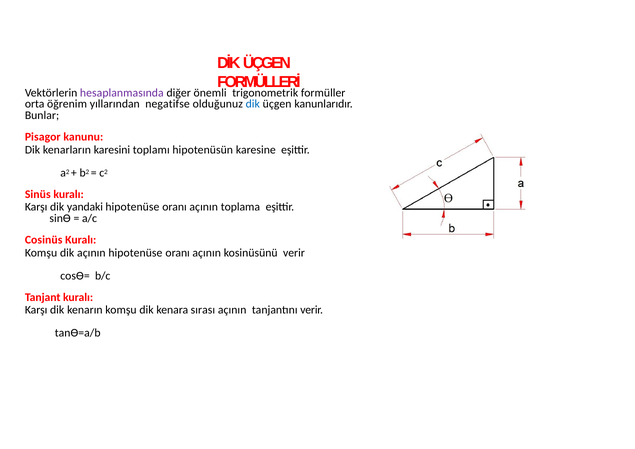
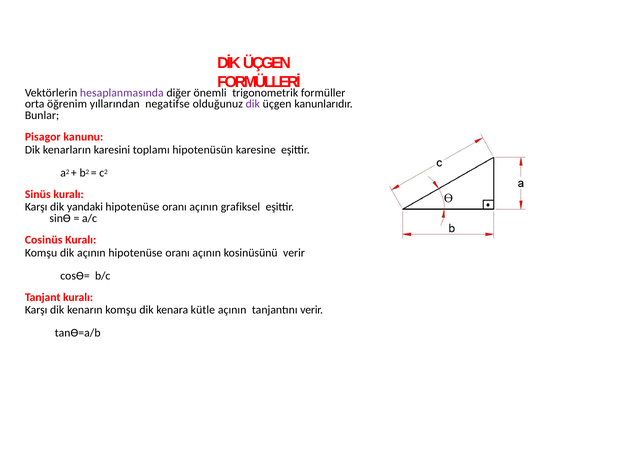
dik at (253, 104) colour: blue -> purple
toplama: toplama -> grafiksel
sırası: sırası -> kütle
